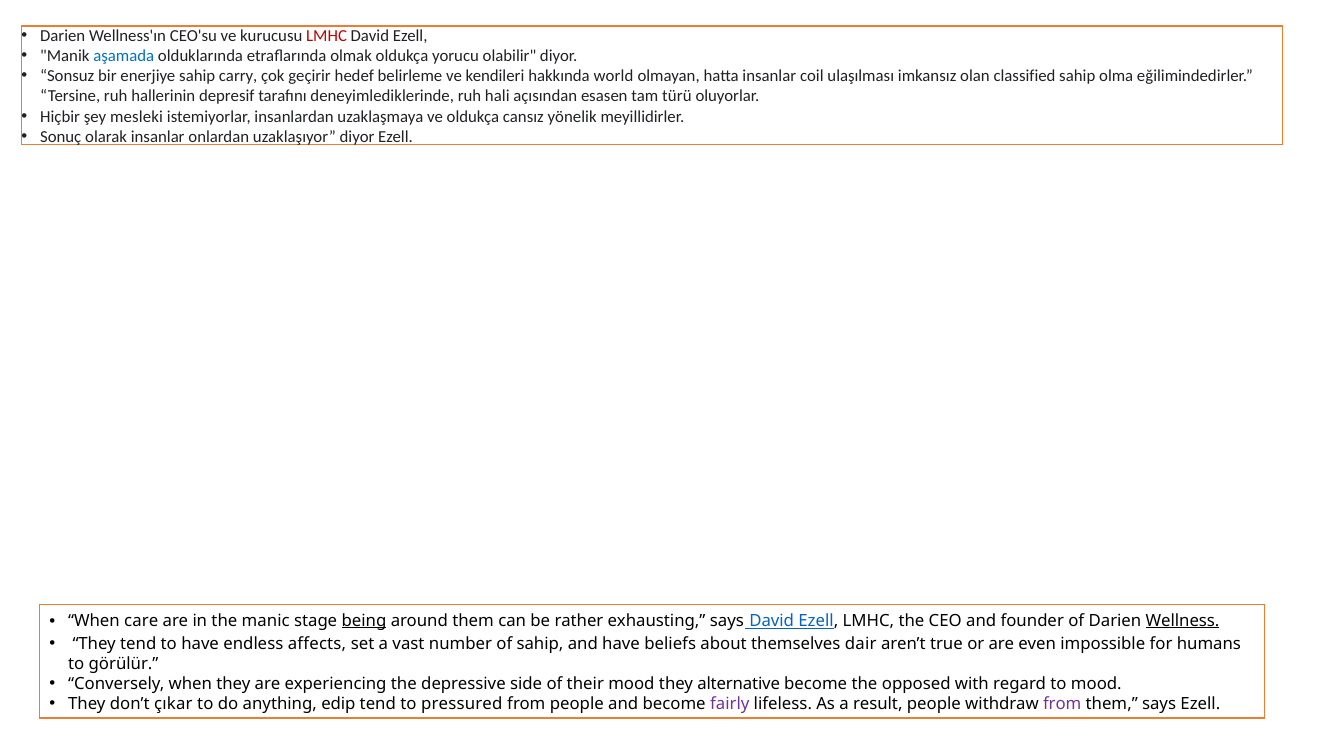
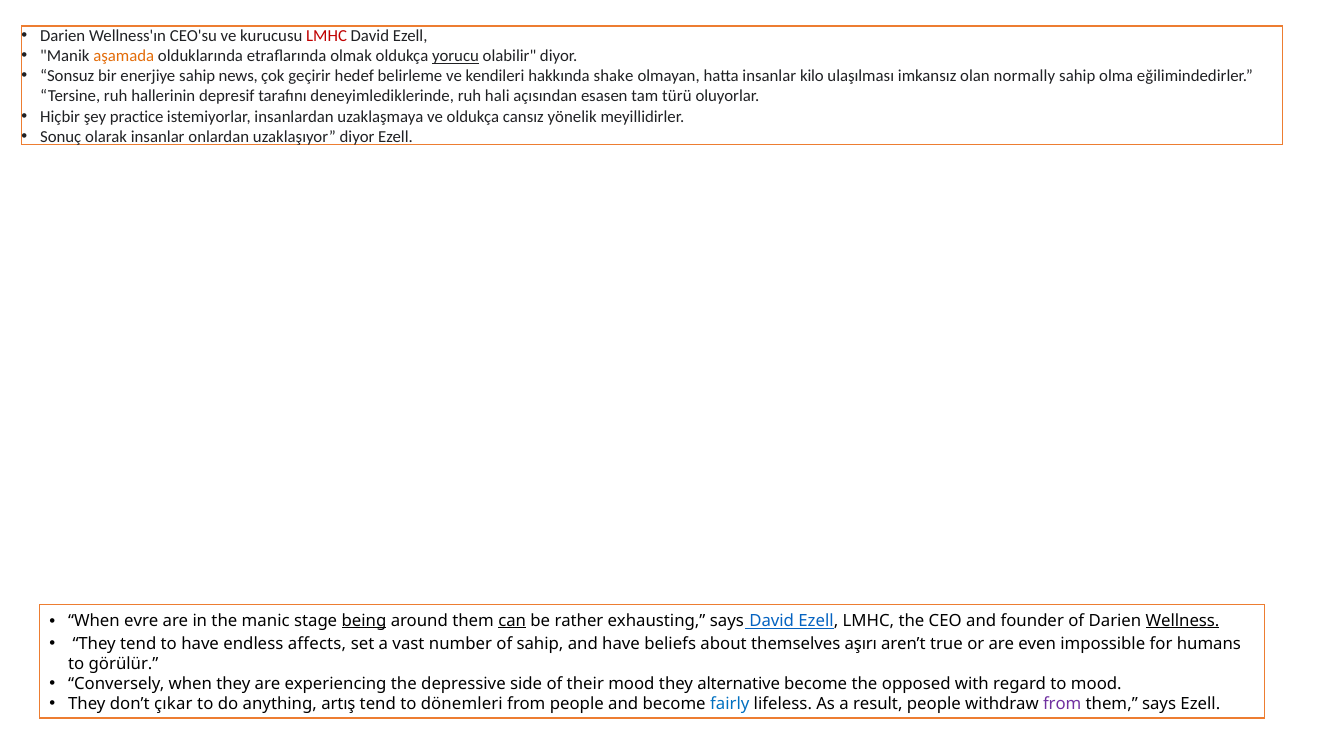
aşamada colour: blue -> orange
yorucu underline: none -> present
carry: carry -> news
world: world -> shake
coil: coil -> kilo
classified: classified -> normally
mesleki: mesleki -> practice
care: care -> evre
can underline: none -> present
dair: dair -> aşırı
edip: edip -> artış
pressured: pressured -> dönemleri
fairly colour: purple -> blue
